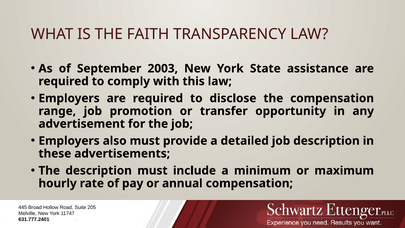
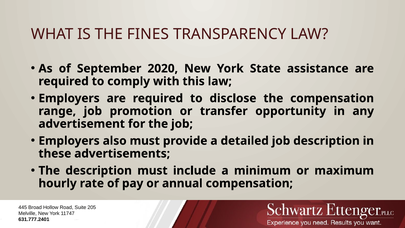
FAITH: FAITH -> FINES
2003: 2003 -> 2020
